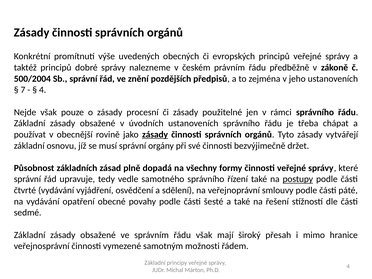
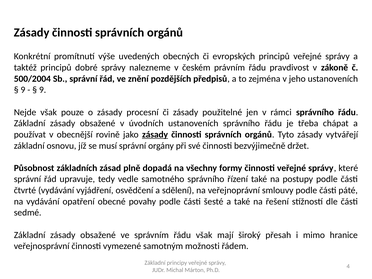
předběžně: předběžně -> pravdivost
7 at (23, 90): 7 -> 9
4 at (43, 90): 4 -> 9
postupy underline: present -> none
